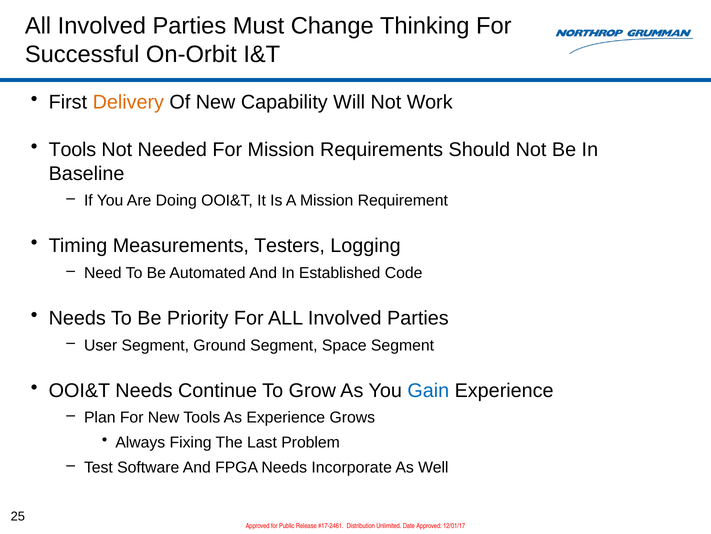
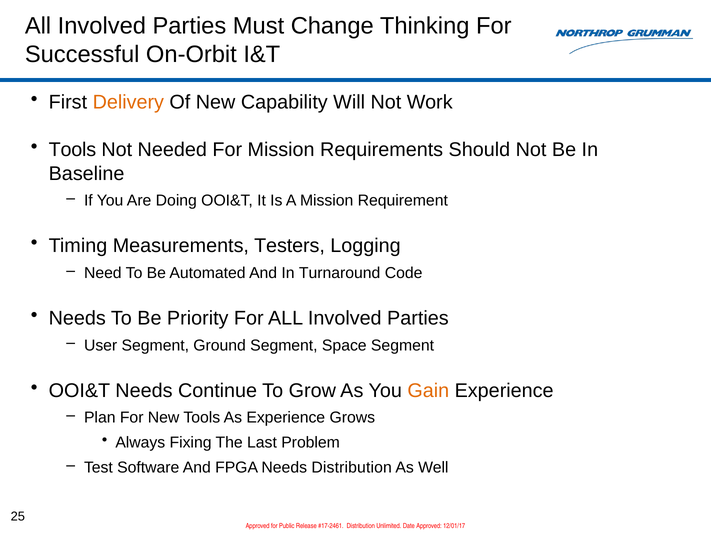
Established: Established -> Turnaround
Gain colour: blue -> orange
Needs Incorporate: Incorporate -> Distribution
